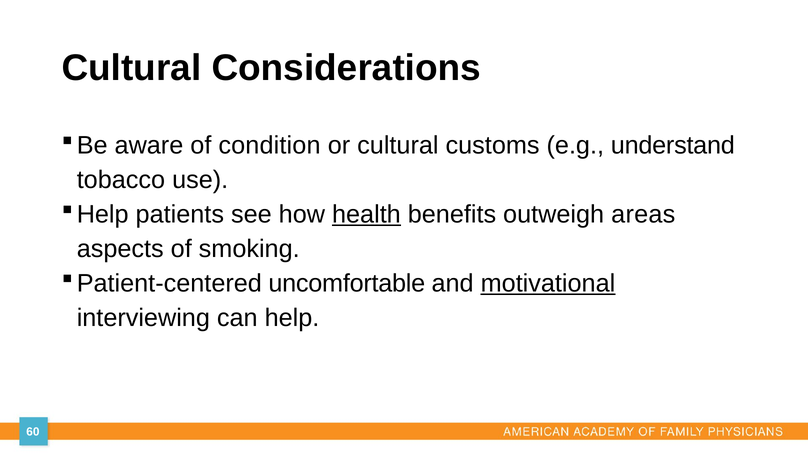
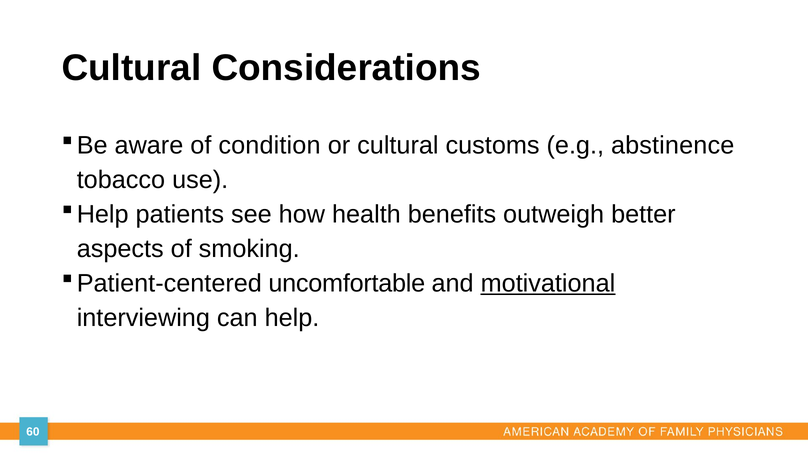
understand: understand -> abstinence
health underline: present -> none
areas: areas -> better
